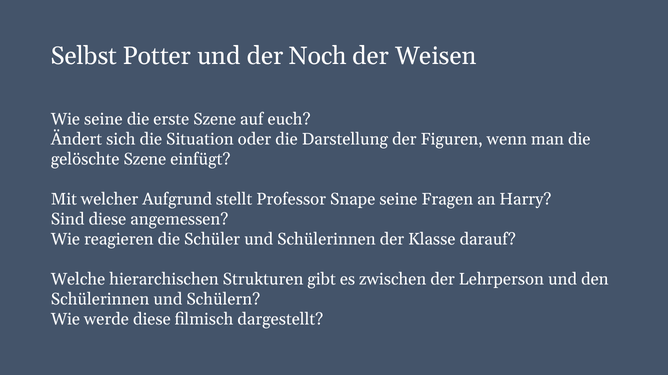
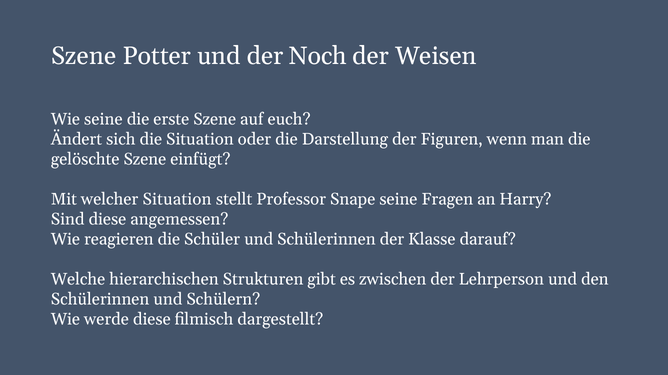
Selbst at (84, 56): Selbst -> Szene
welcher Aufgrund: Aufgrund -> Situation
